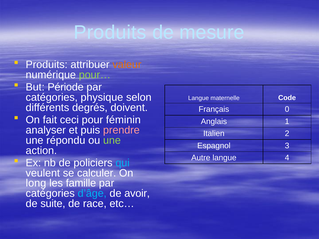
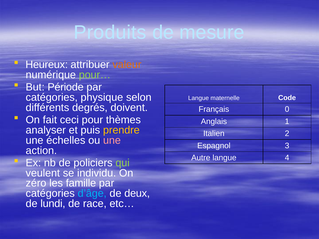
Produits at (47, 65): Produits -> Heureux
féminin: féminin -> thèmes
prendre colour: pink -> yellow
répondu: répondu -> échelles
une at (112, 140) colour: light green -> pink
qui colour: light blue -> light green
calculer: calculer -> individu
long: long -> zéro
avoir: avoir -> deux
suite: suite -> lundi
